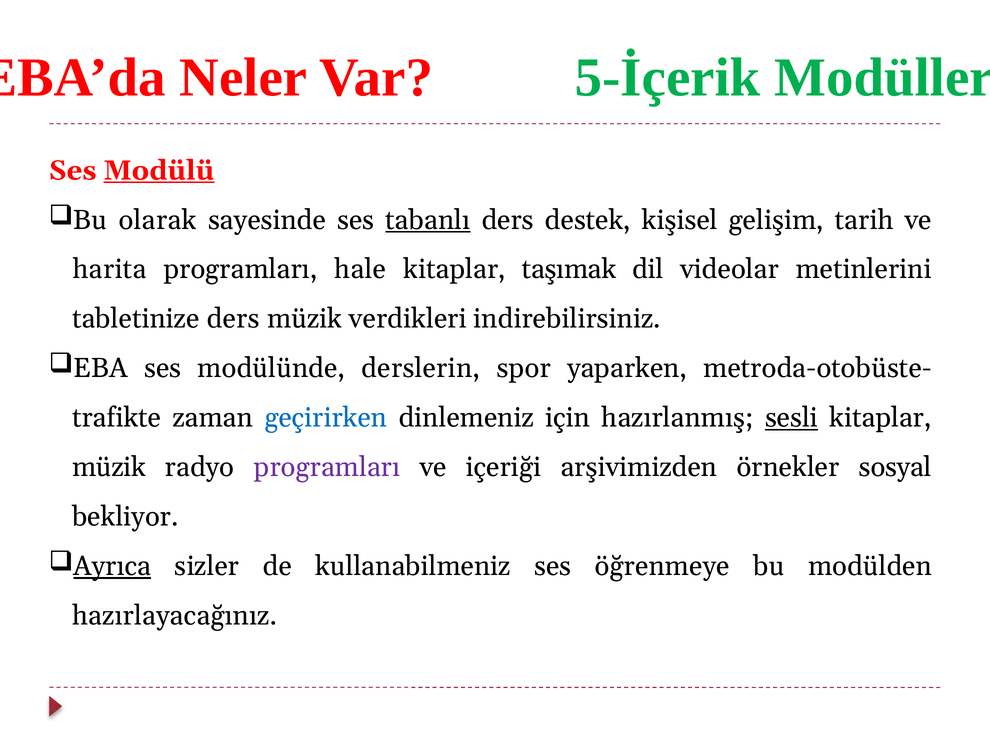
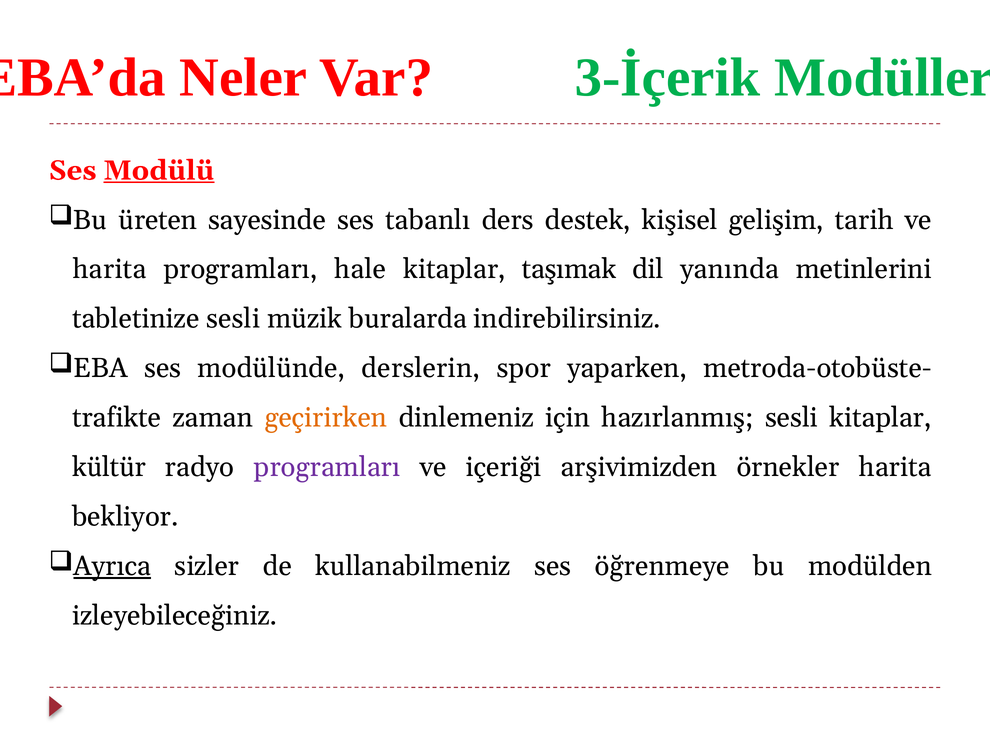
5-İçerik: 5-İçerik -> 3-İçerik
olarak: olarak -> üreten
tabanlı underline: present -> none
videolar: videolar -> yanında
tabletinize ders: ders -> sesli
verdikleri: verdikleri -> buralarda
geçirirken colour: blue -> orange
sesli at (792, 418) underline: present -> none
müzik at (109, 468): müzik -> kültür
örnekler sosyal: sosyal -> harita
hazırlayacağınız: hazırlayacağınız -> izleyebileceğiniz
